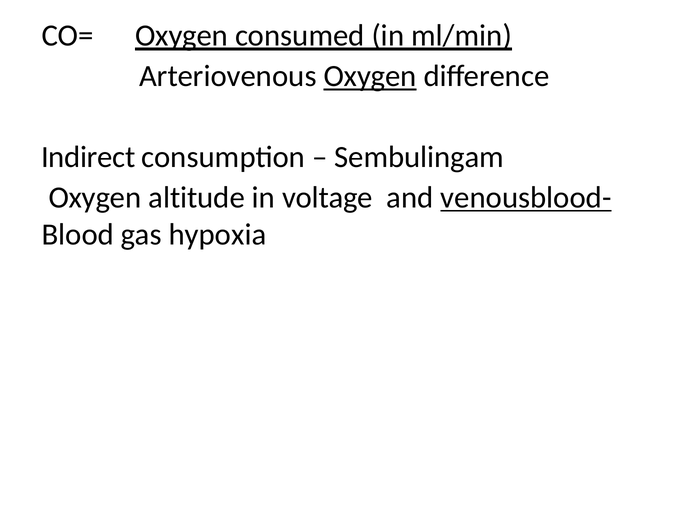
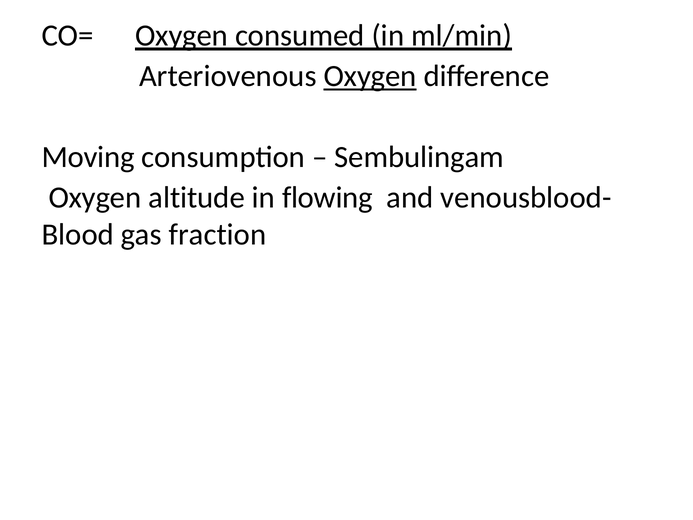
Indirect: Indirect -> Moving
voltage: voltage -> flowing
venousblood- underline: present -> none
hypoxia: hypoxia -> fraction
